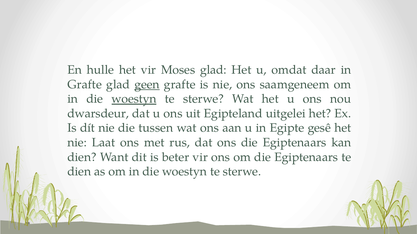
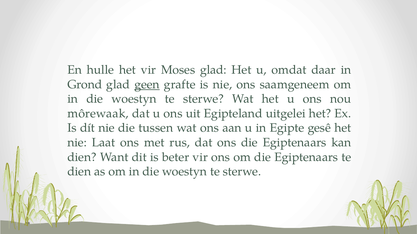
Grafte at (85, 85): Grafte -> Grond
woestyn at (134, 99) underline: present -> none
dwarsdeur: dwarsdeur -> môrewaak
